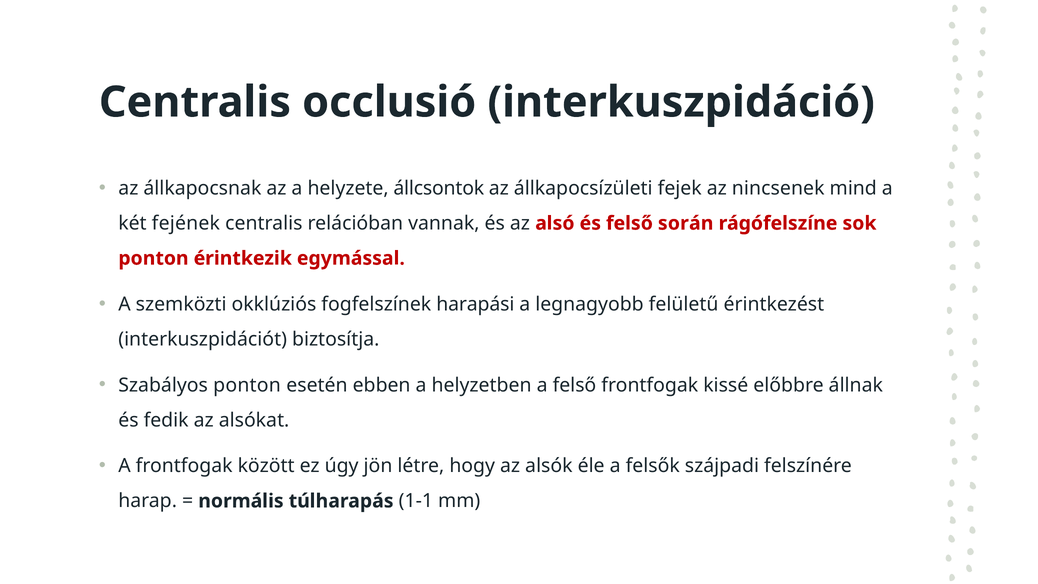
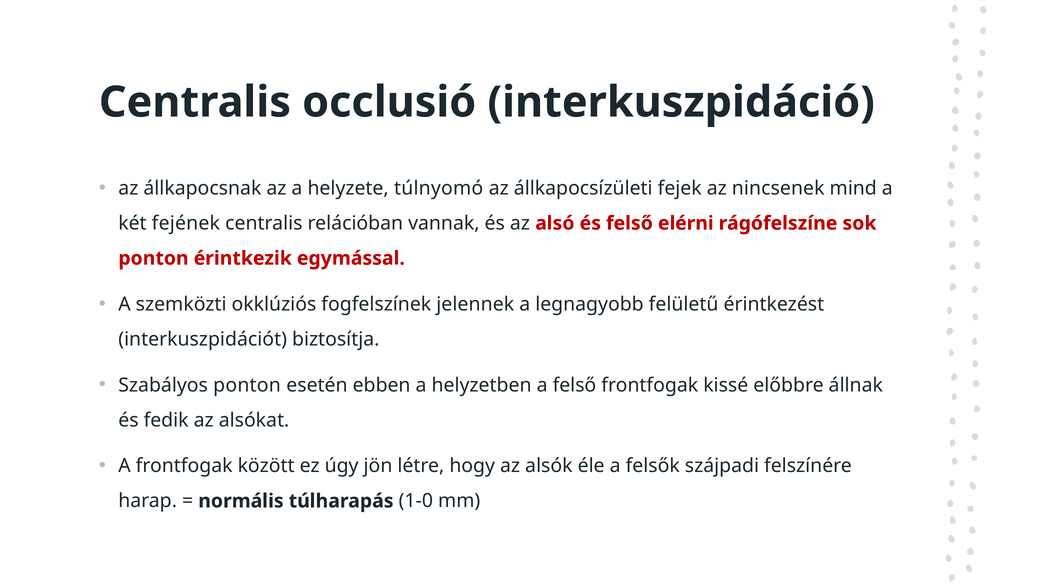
állcsontok: állcsontok -> túlnyomó
során: során -> elérni
harapási: harapási -> jelennek
1-1: 1-1 -> 1-0
